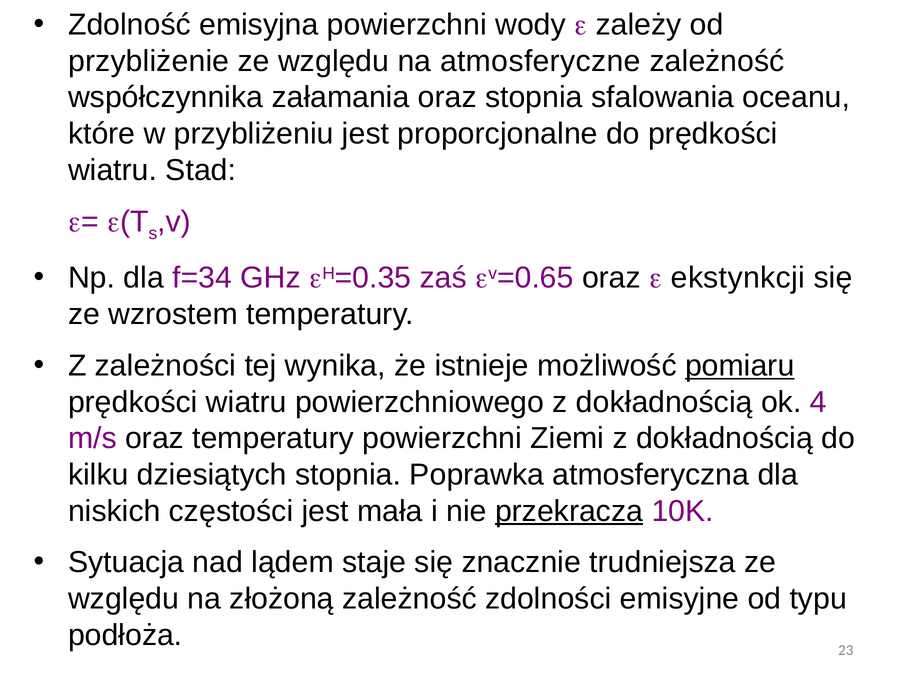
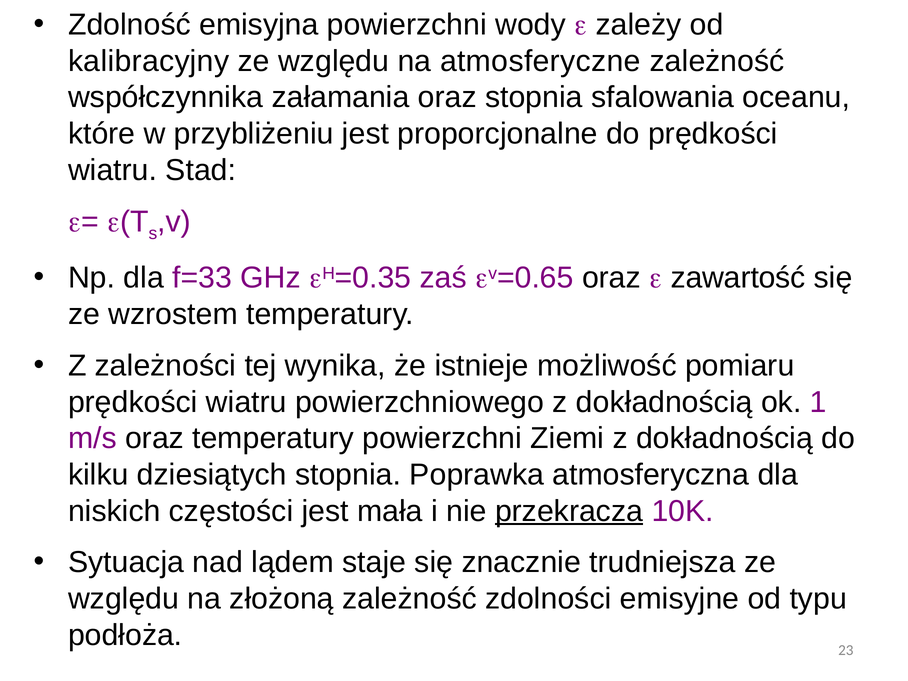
przybliżenie: przybliżenie -> kalibracyjny
f=34: f=34 -> f=33
ekstynkcji: ekstynkcji -> zawartość
pomiaru underline: present -> none
4: 4 -> 1
